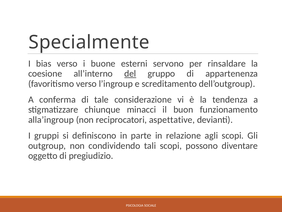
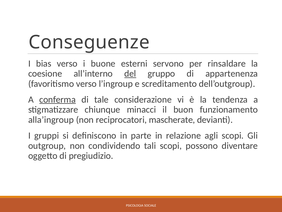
Specialmente: Specialmente -> Conseguenze
conferma underline: none -> present
aspettative: aspettative -> mascherate
